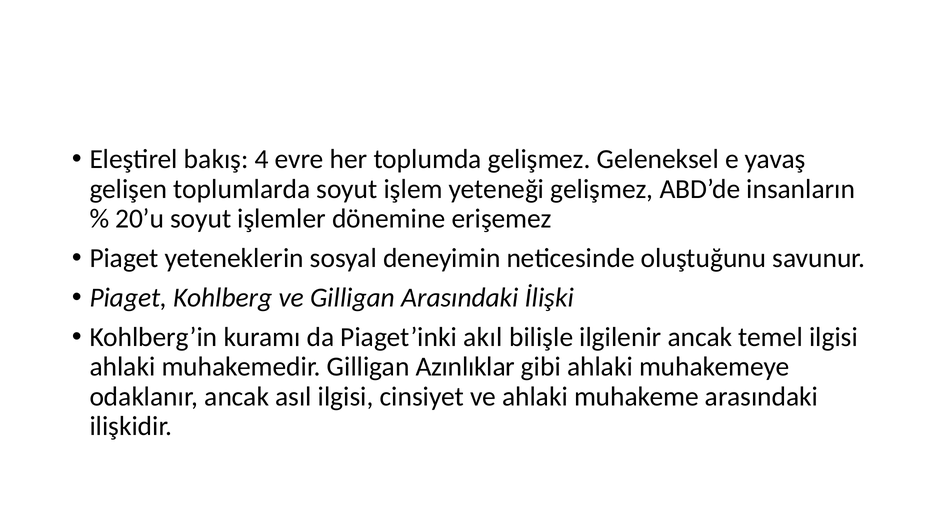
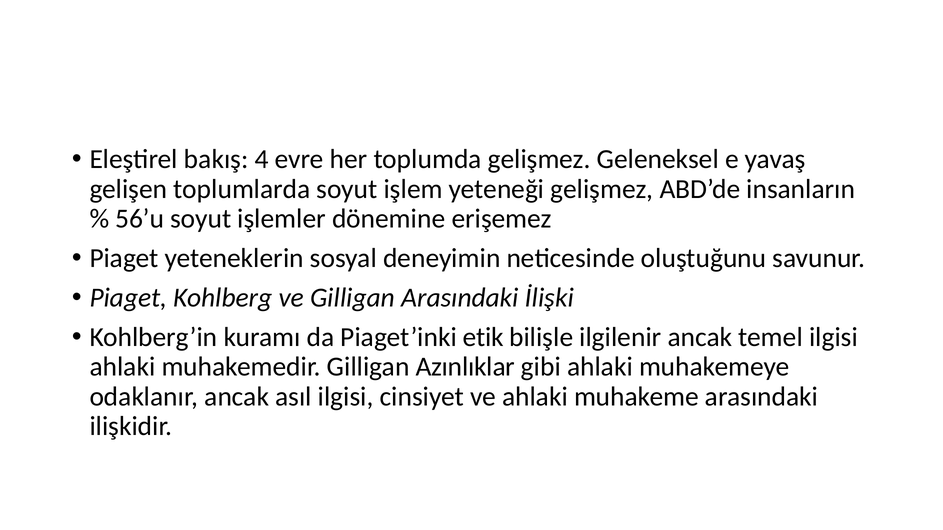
20’u: 20’u -> 56’u
akıl: akıl -> etik
